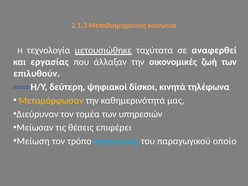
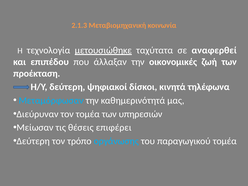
εργασίας: εργασίας -> επιπέδου
επιλυθούν: επιλυθούν -> προέκταση
Μεταμόρφωσαν colour: yellow -> light blue
Μείωση at (33, 141): Μείωση -> Δεύτερη
παραγωγικού οποίο: οποίο -> τομέα
